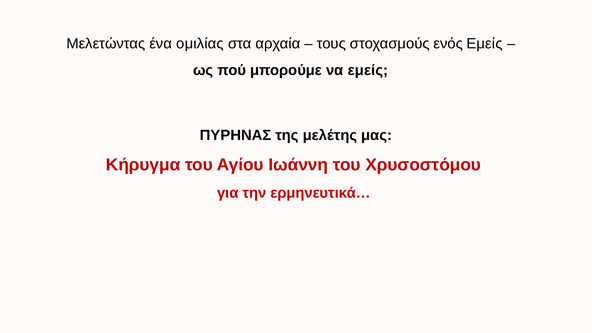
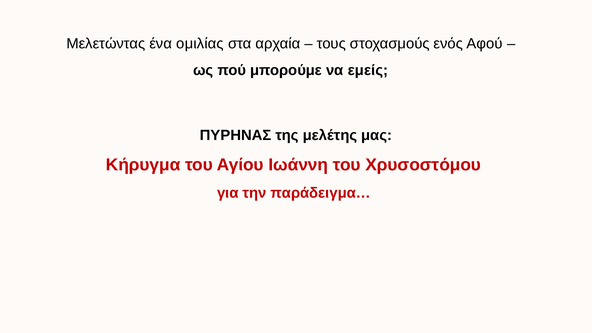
ενός Εμείς: Εμείς -> Αφού
ερμηνευτικά…: ερμηνευτικά… -> παράδειγμα…
